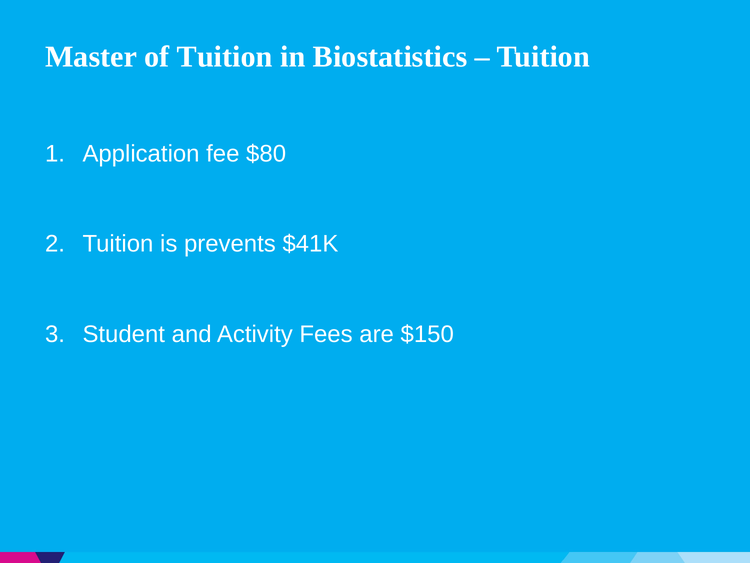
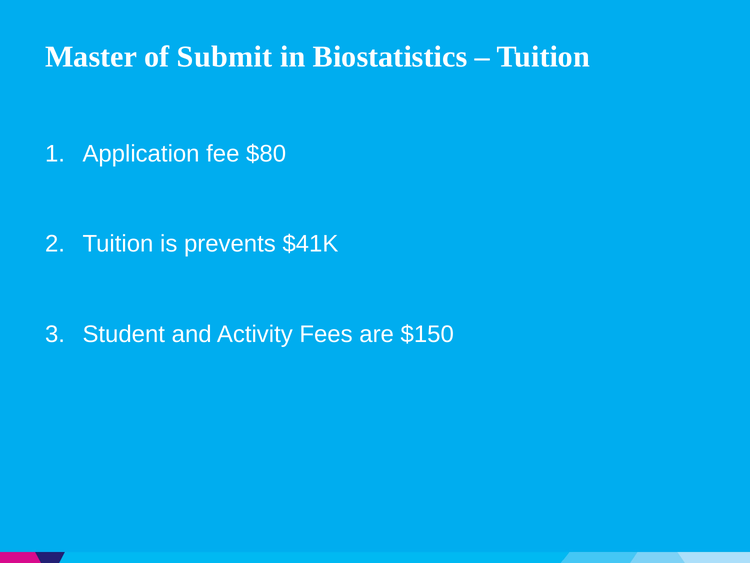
of Tuition: Tuition -> Submit
